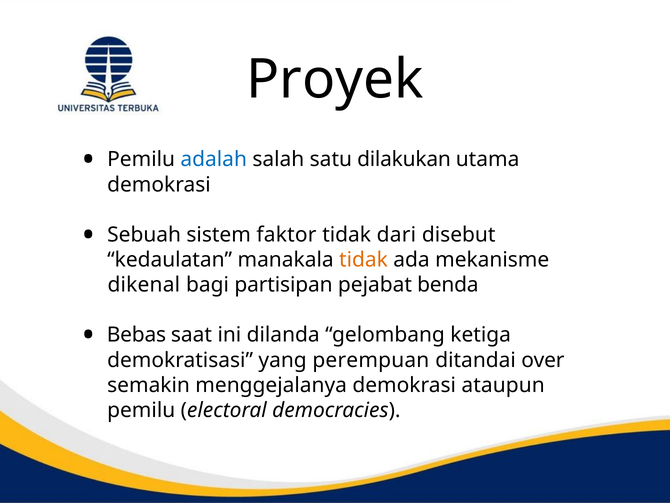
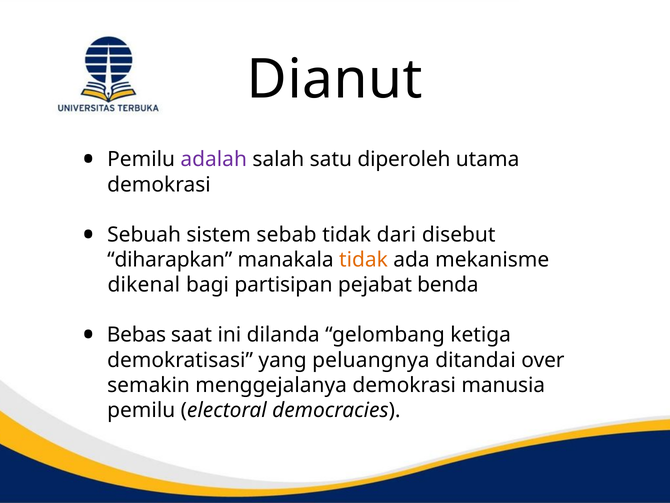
Proyek: Proyek -> Dianut
adalah colour: blue -> purple
dilakukan: dilakukan -> diperoleh
faktor: faktor -> sebab
kedaulatan: kedaulatan -> diharapkan
perempuan: perempuan -> peluangnya
ataupun: ataupun -> manusia
